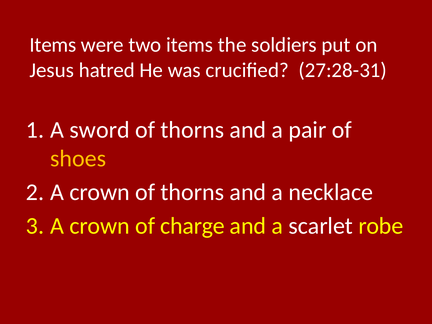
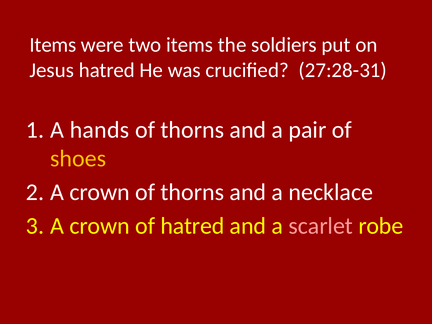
sword: sword -> hands
of charge: charge -> hatred
scarlet colour: white -> pink
